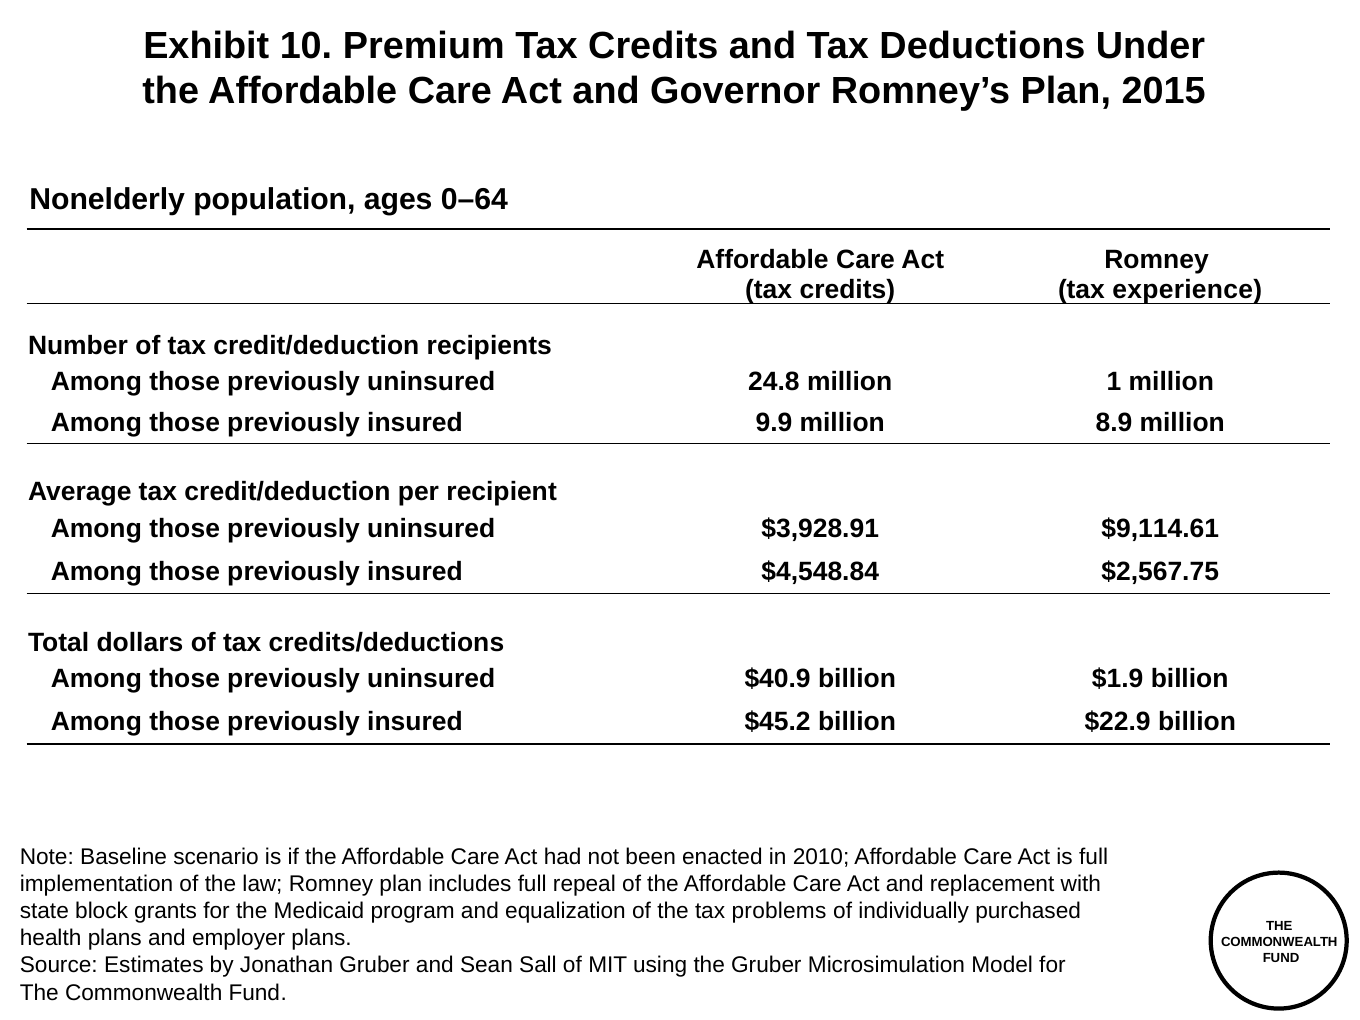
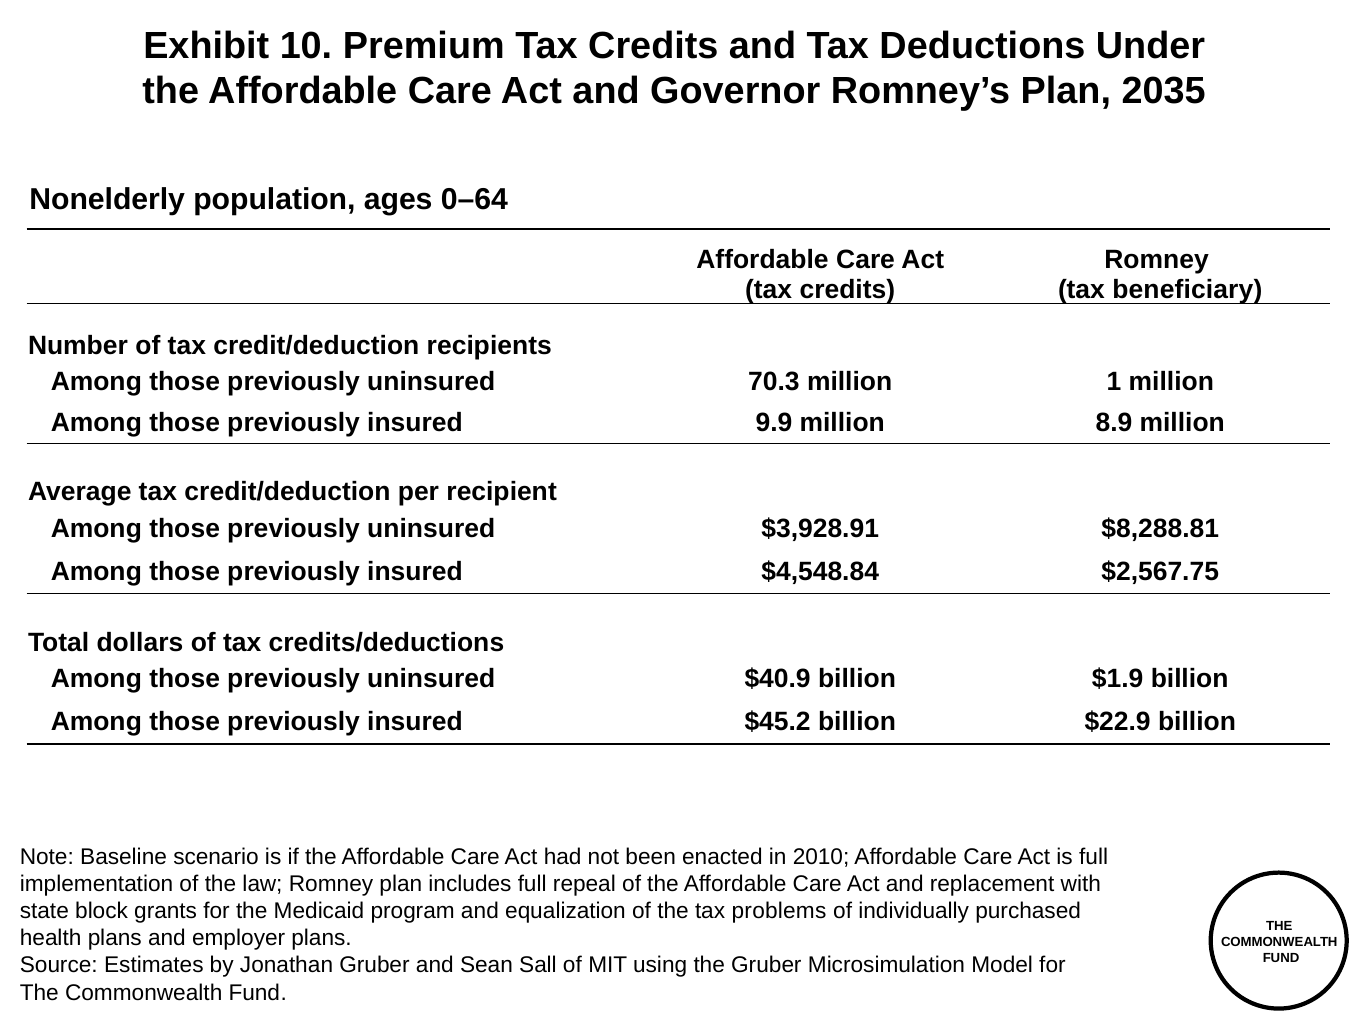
2015: 2015 -> 2035
experience: experience -> beneficiary
24.8: 24.8 -> 70.3
$9,114.61: $9,114.61 -> $8,288.81
